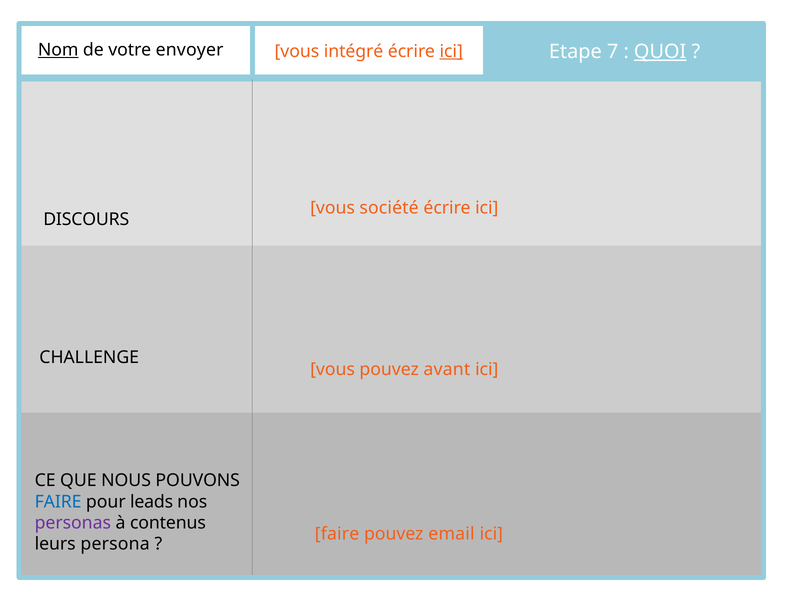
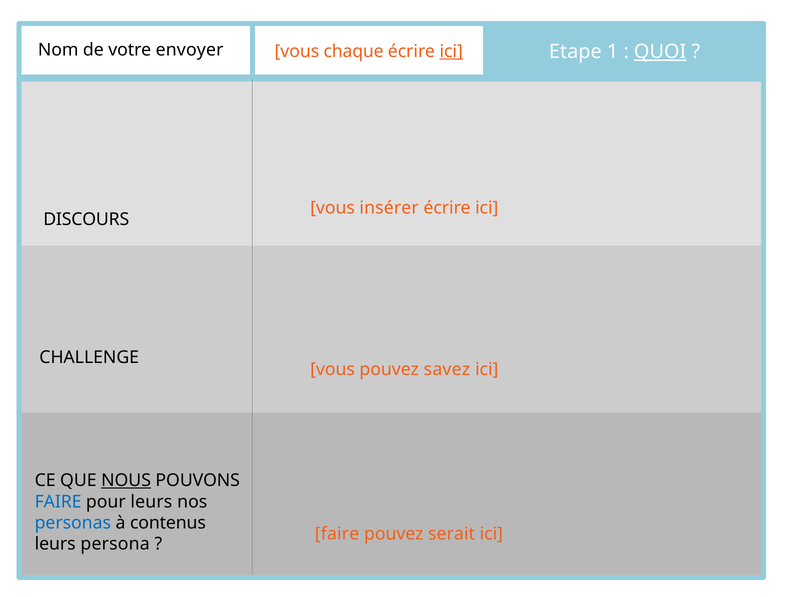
Nom underline: present -> none
7: 7 -> 1
intégré: intégré -> chaque
société: société -> insérer
avant: avant -> savez
NOUS underline: none -> present
pour leads: leads -> leurs
personas colour: purple -> blue
email: email -> serait
